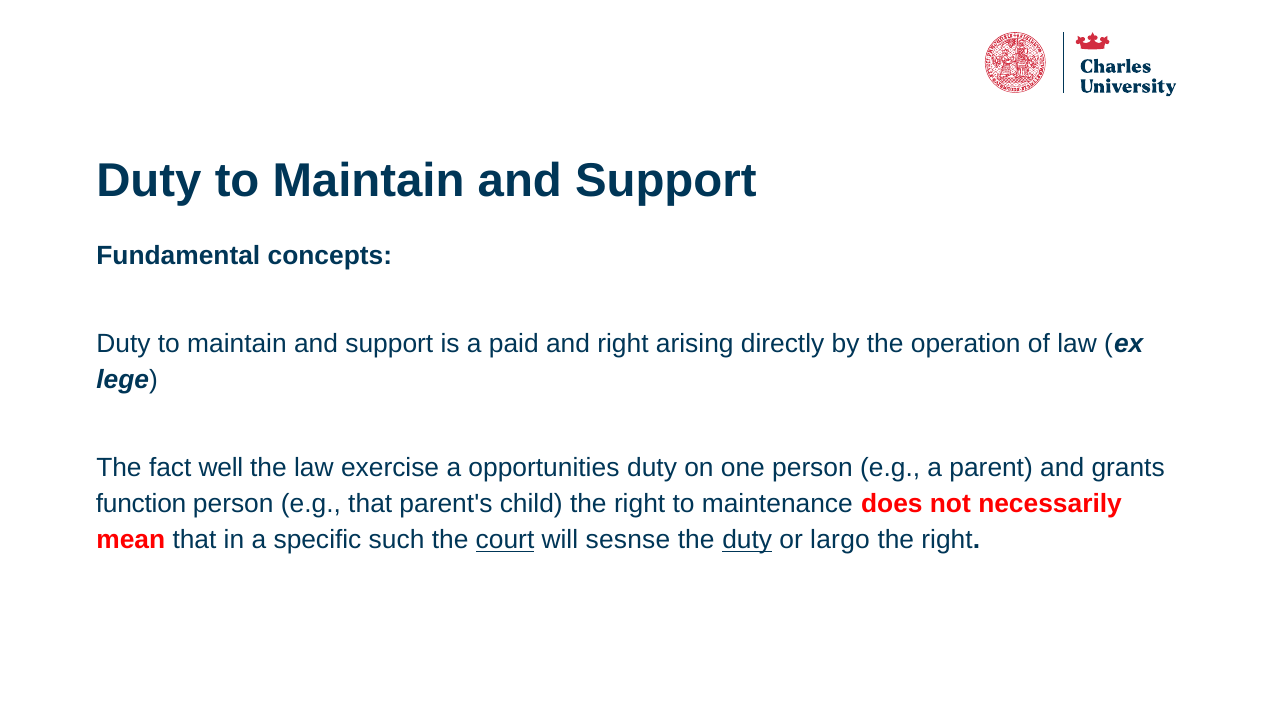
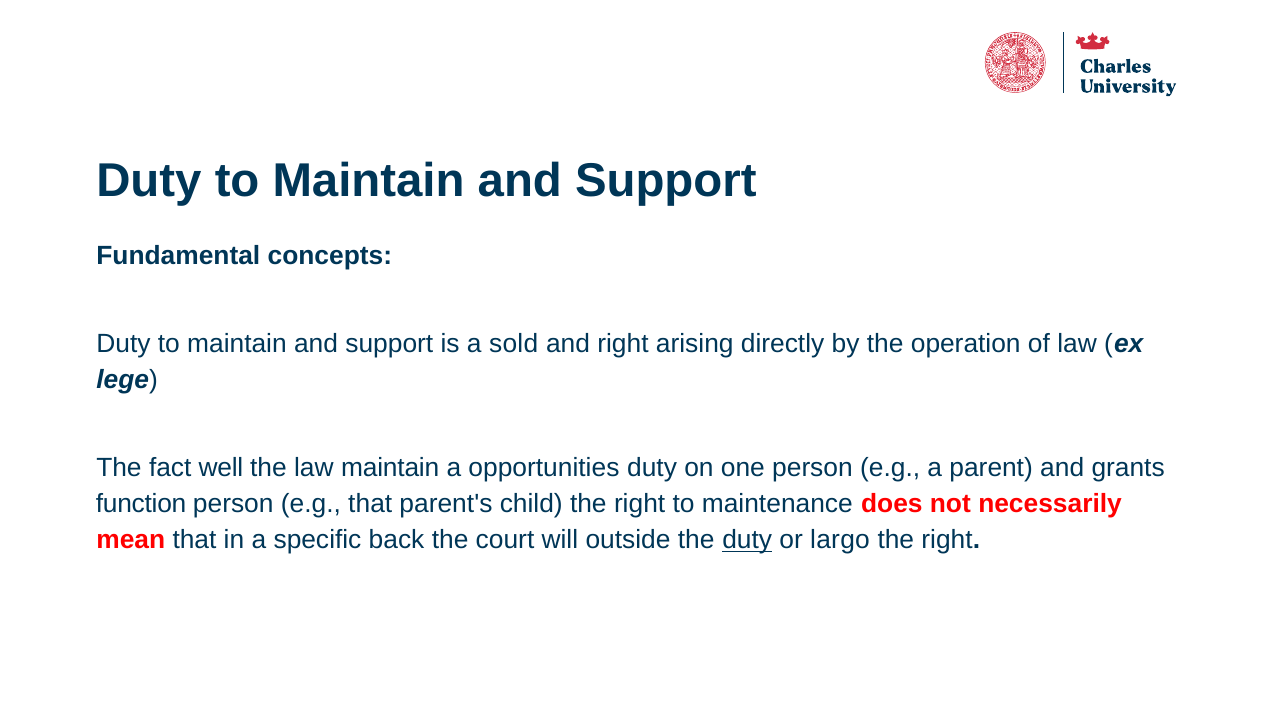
paid: paid -> sold
law exercise: exercise -> maintain
such: such -> back
court underline: present -> none
sesnse: sesnse -> outside
